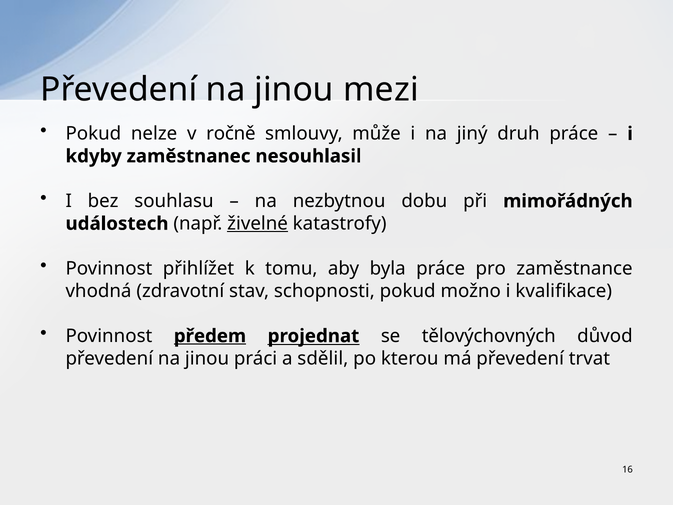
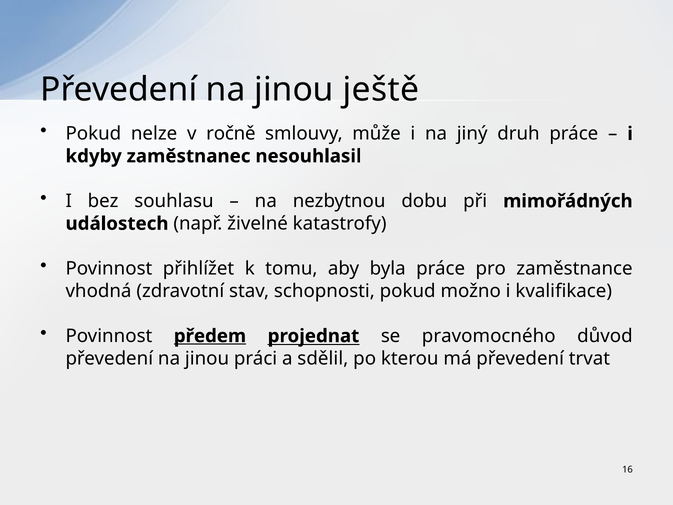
mezi: mezi -> ještě
živelné underline: present -> none
tělovýchovných: tělovýchovných -> pravomocného
